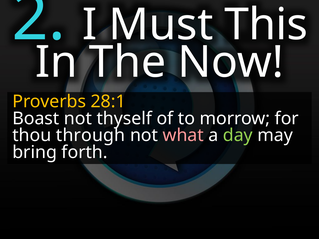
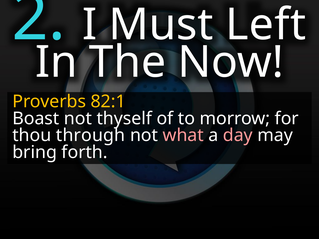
This: This -> Left
28:1: 28:1 -> 82:1
day colour: light green -> pink
